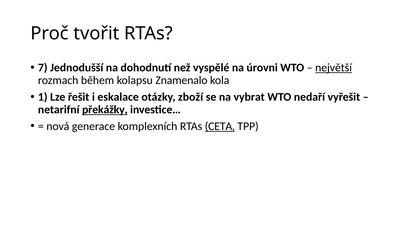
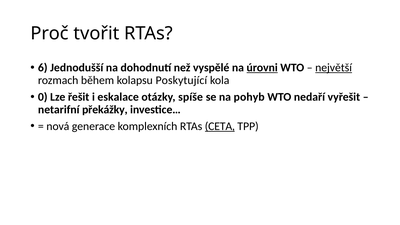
7: 7 -> 6
úrovni underline: none -> present
Znamenalo: Znamenalo -> Poskytující
1: 1 -> 0
zboží: zboží -> spíše
vybrat: vybrat -> pohyb
překážky underline: present -> none
